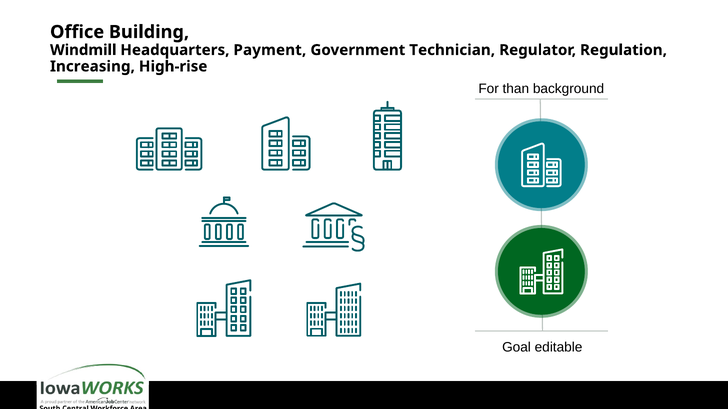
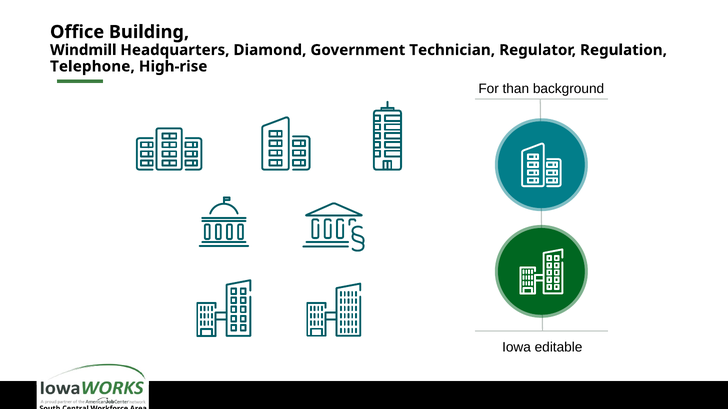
Payment: Payment -> Diamond
Increasing: Increasing -> Telephone
Goal: Goal -> Iowa
